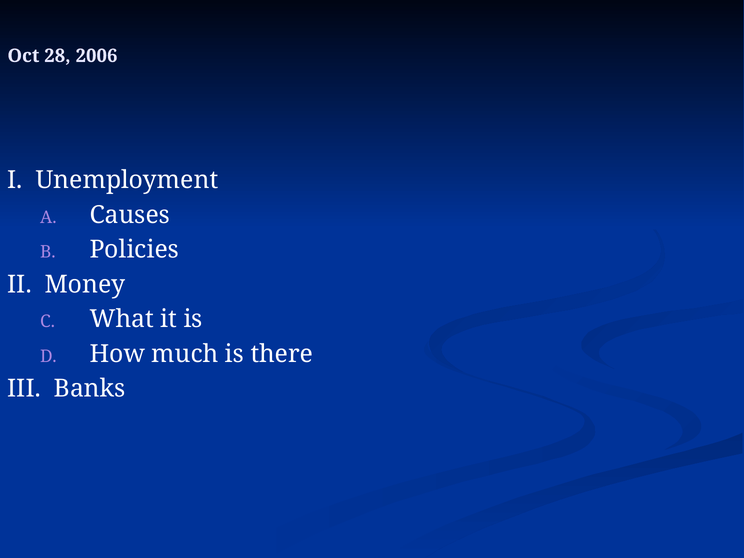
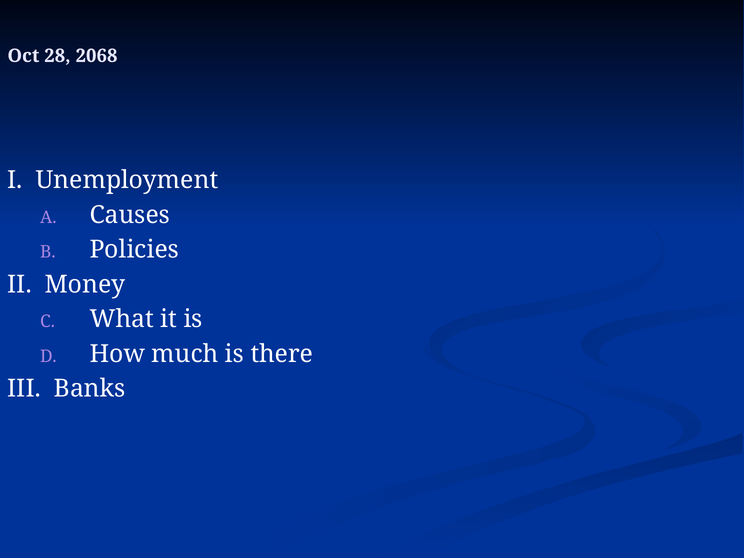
2006: 2006 -> 2068
